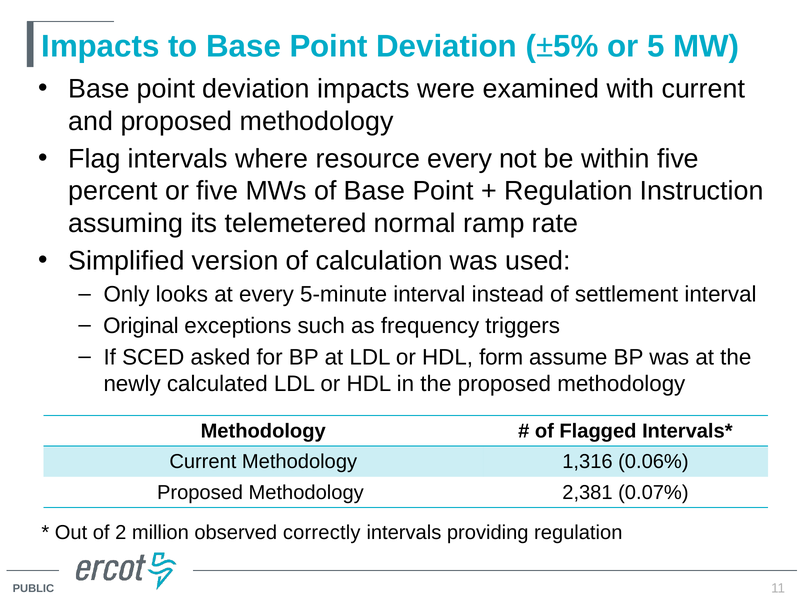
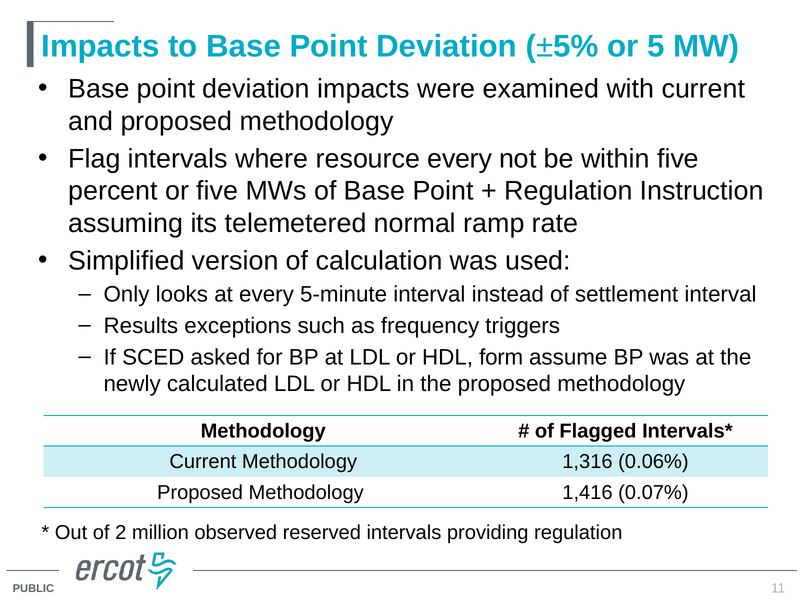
Original: Original -> Results
2,381: 2,381 -> 1,416
correctly: correctly -> reserved
